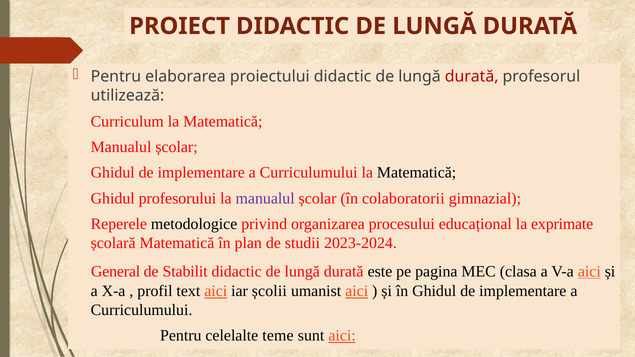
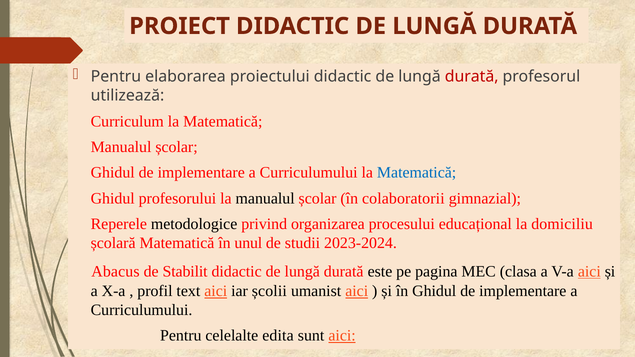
Matematică at (417, 173) colour: black -> blue
manualul at (265, 198) colour: purple -> black
exprimate: exprimate -> domiciliu
plan: plan -> unul
General: General -> Abacus
teme: teme -> edita
